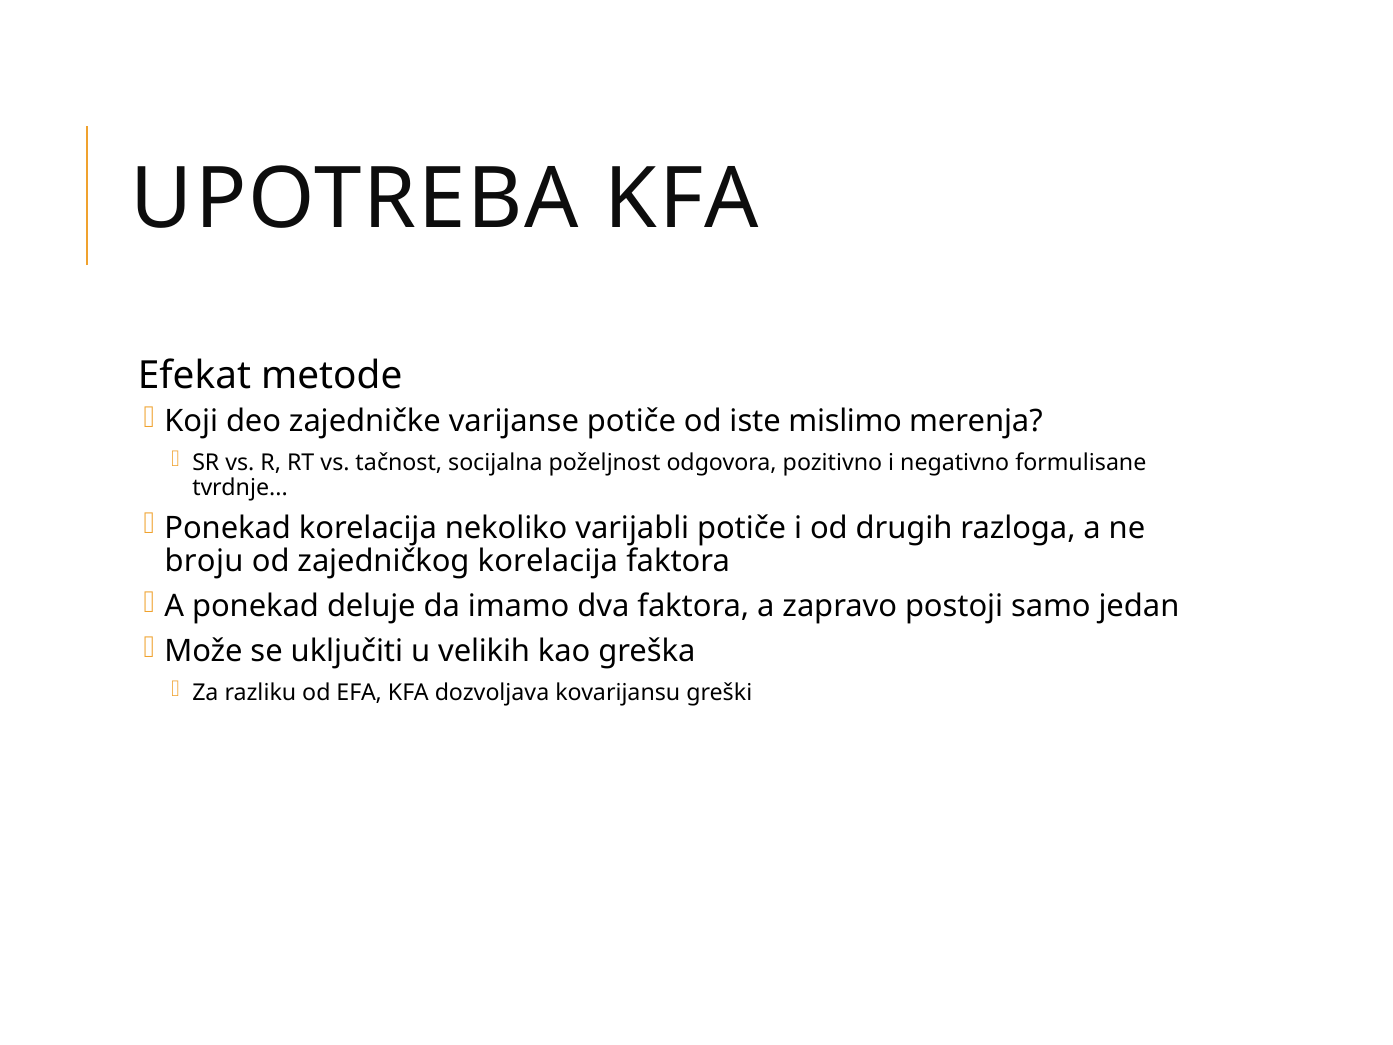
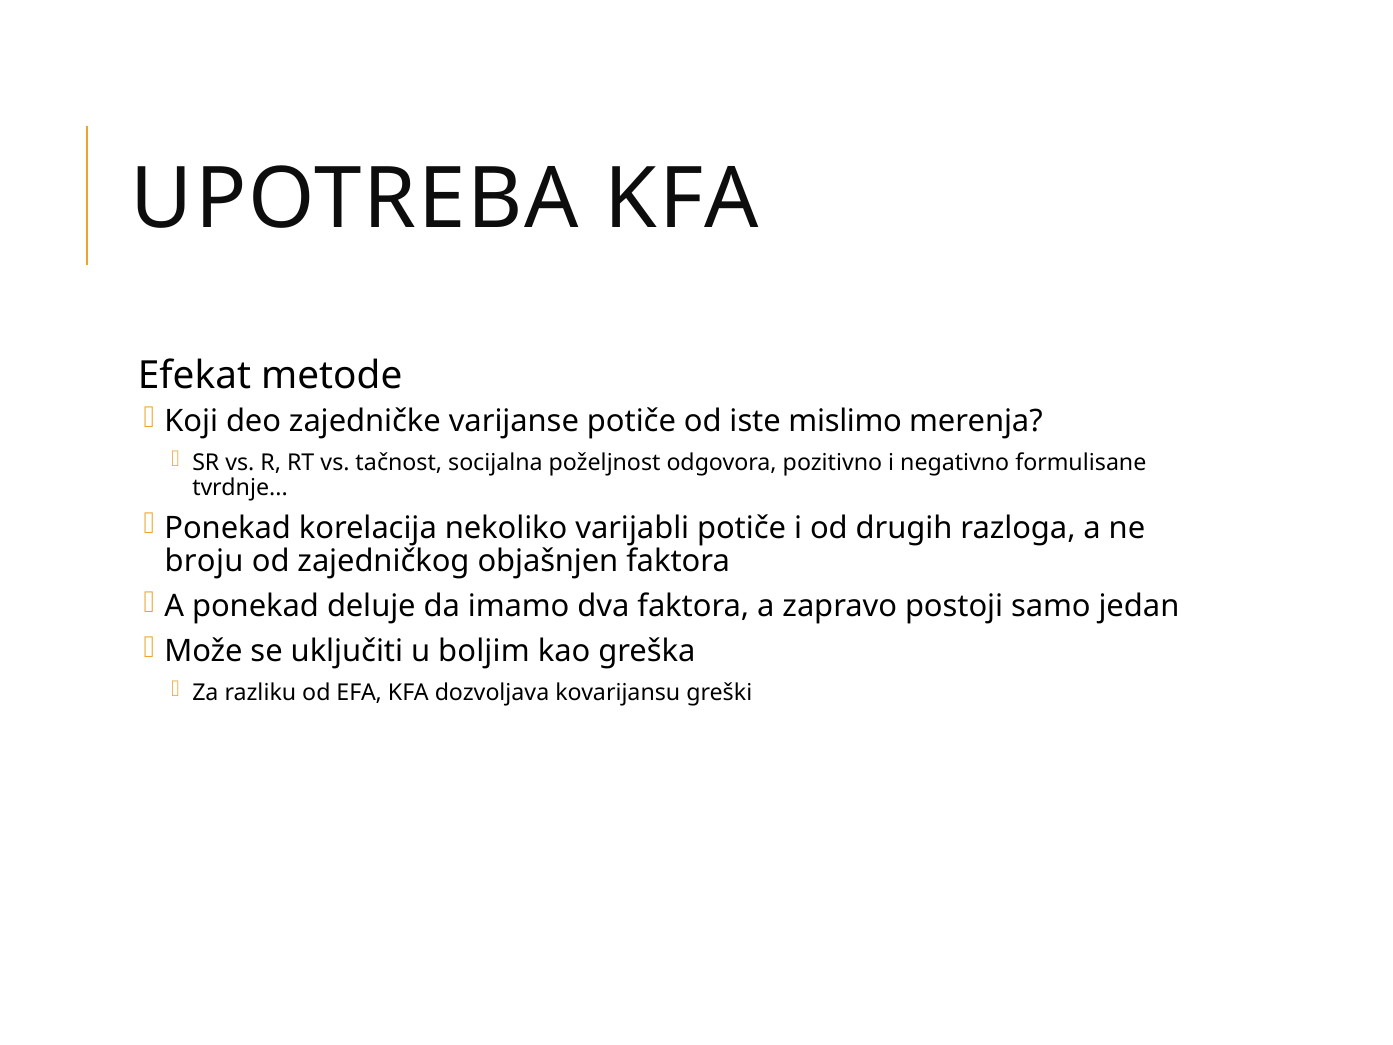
zajedničkog korelacija: korelacija -> objašnjen
velikih: velikih -> boljim
